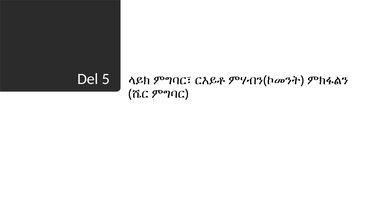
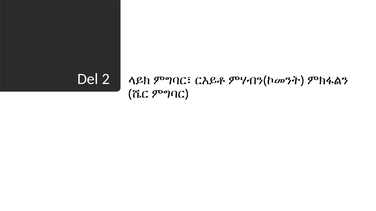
5: 5 -> 2
